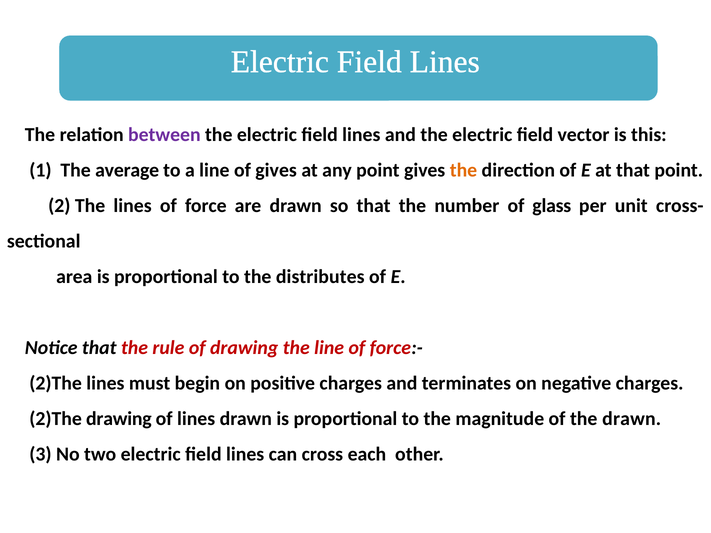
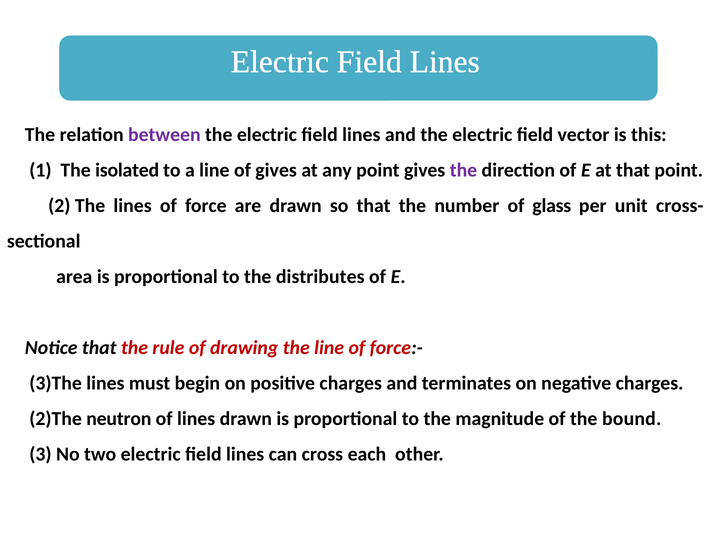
average: average -> isolated
the at (463, 170) colour: orange -> purple
2)The at (56, 384): 2)The -> 3)The
2)The drawing: drawing -> neutron
the drawn: drawn -> bound
